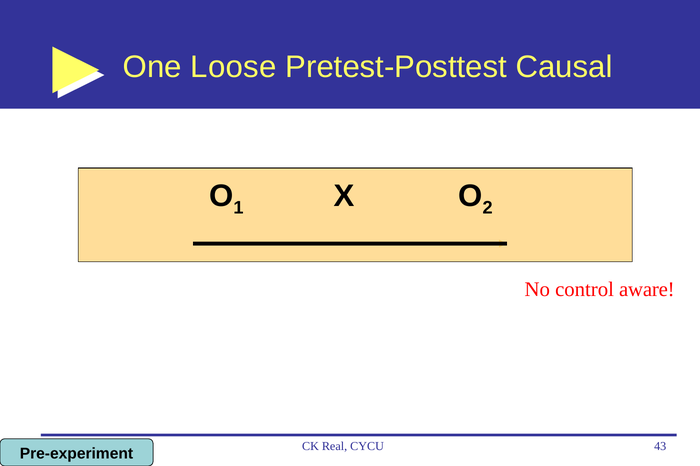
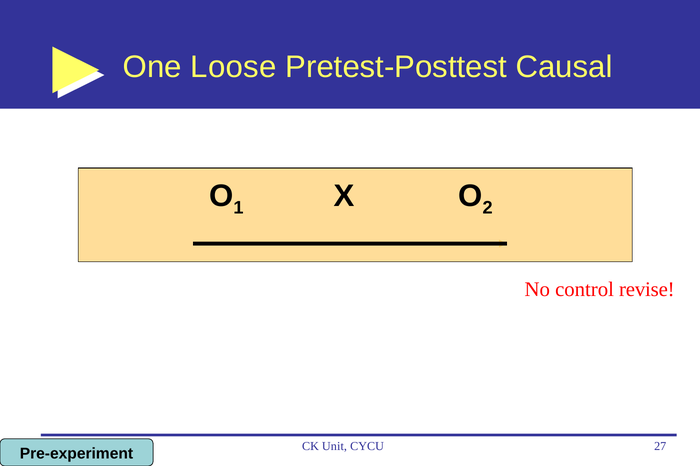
aware: aware -> revise
Real: Real -> Unit
43: 43 -> 27
